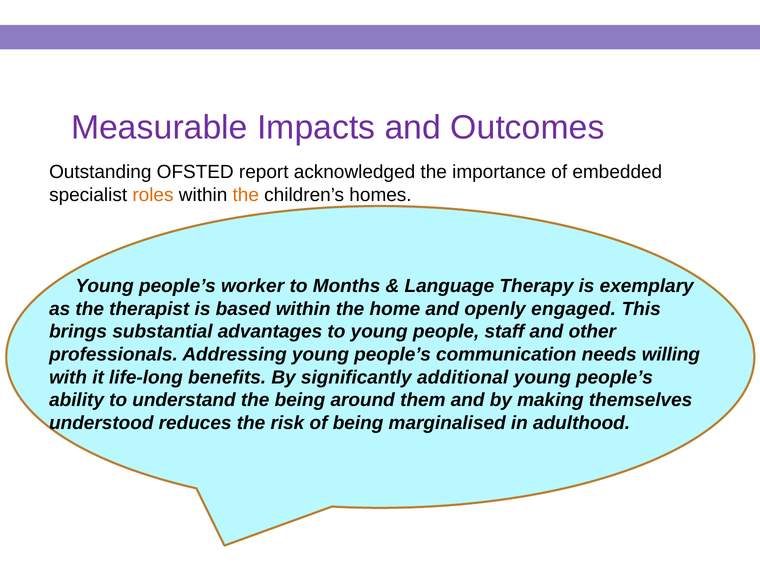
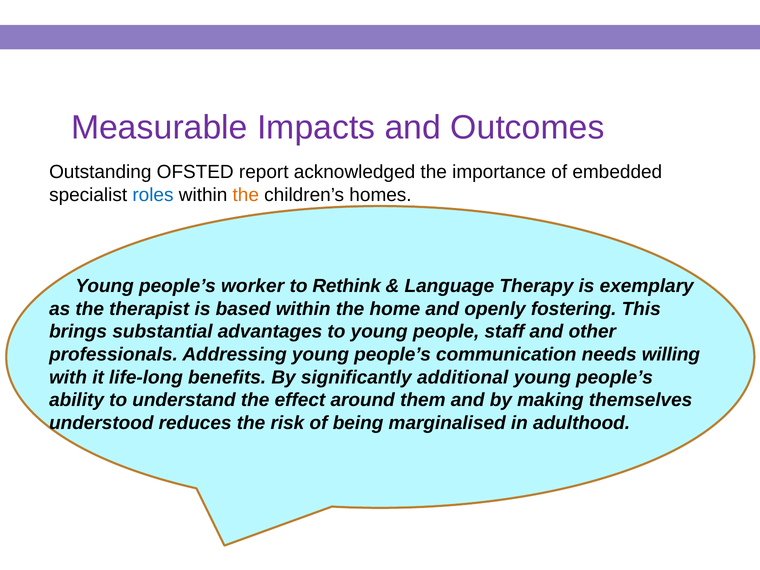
roles colour: orange -> blue
Months: Months -> Rethink
engaged: engaged -> fostering
the being: being -> effect
